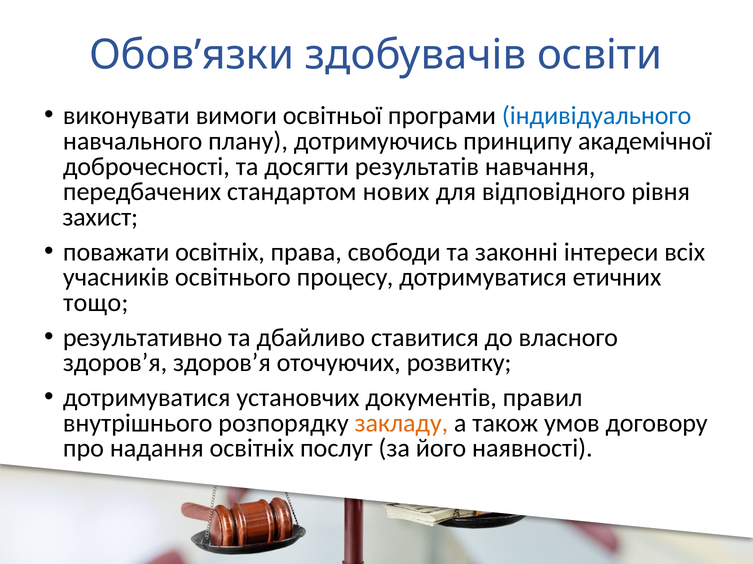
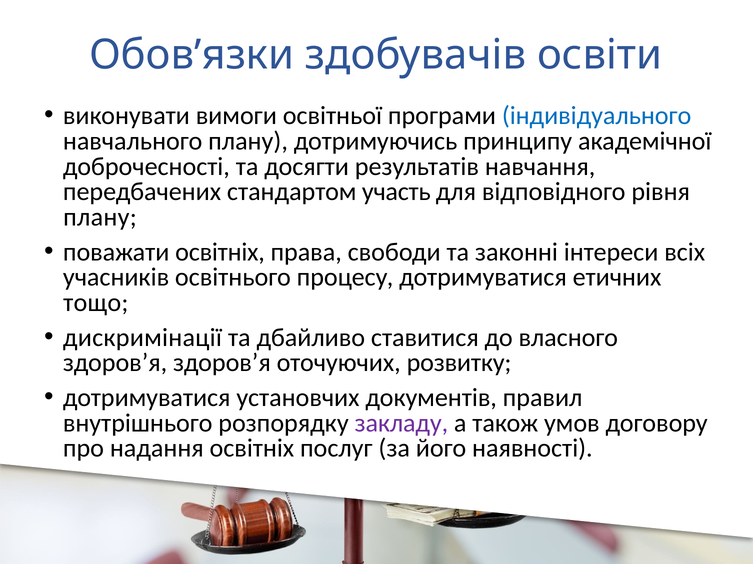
нових: нових -> участь
захист at (100, 218): захист -> плану
результативно: результативно -> дискримінації
закладу colour: orange -> purple
